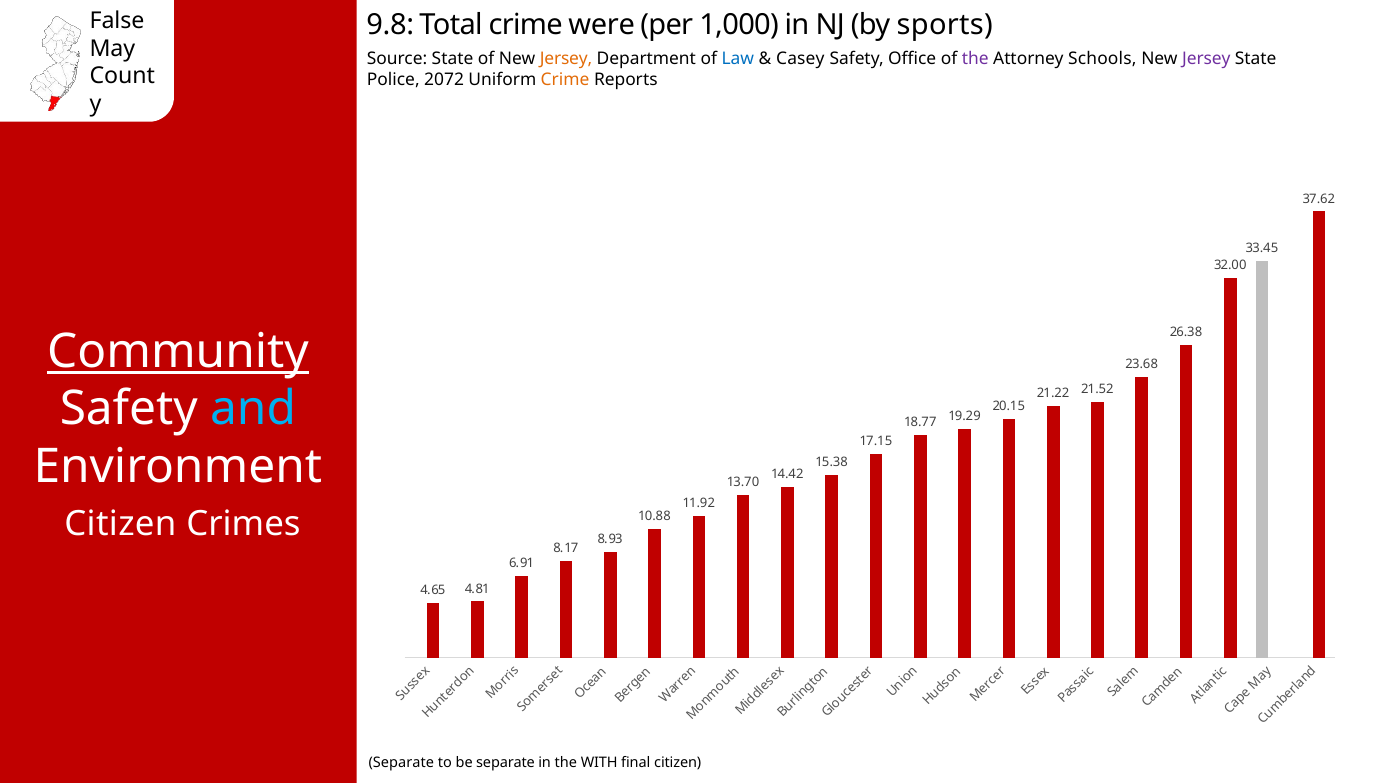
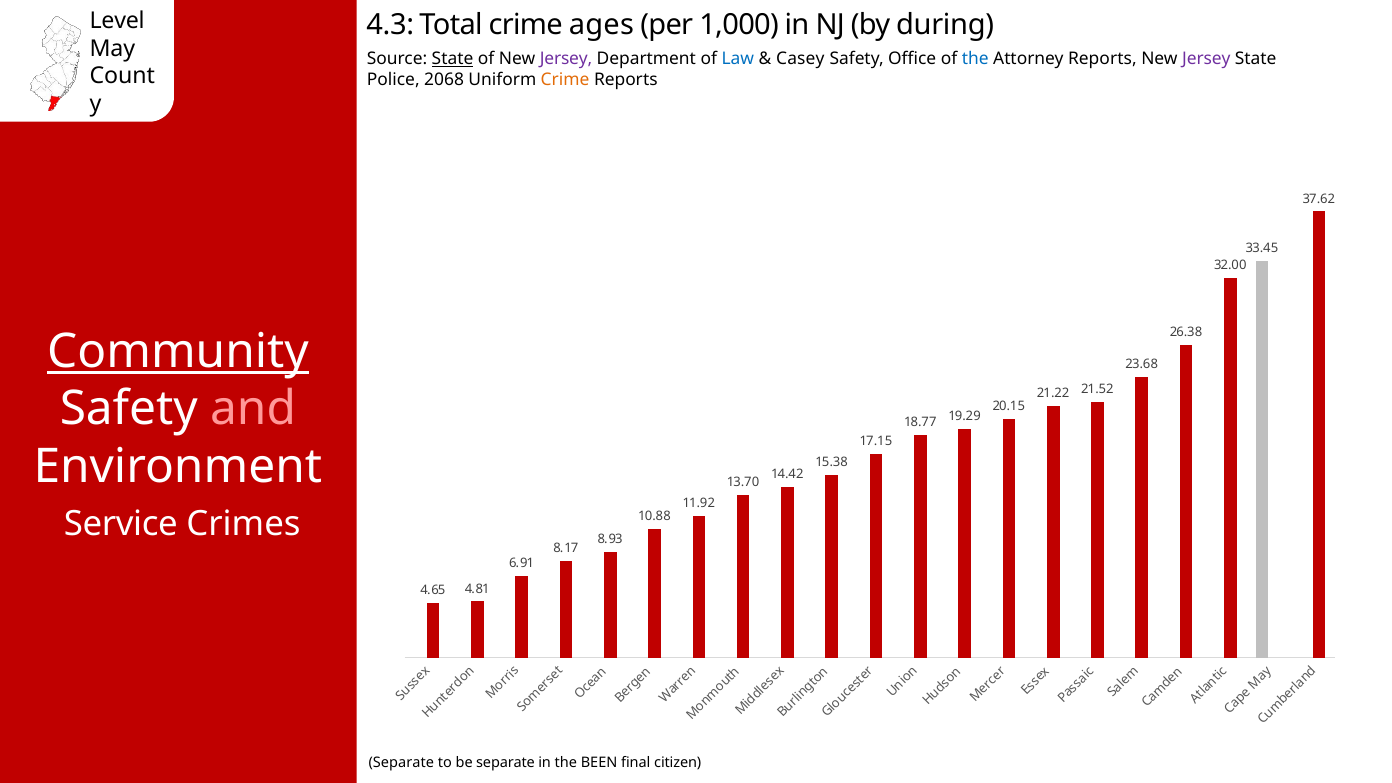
False: False -> Level
9.8: 9.8 -> 4.3
were: were -> ages
sports: sports -> during
State at (453, 59) underline: none -> present
Jersey at (566, 59) colour: orange -> purple
the at (975, 59) colour: purple -> blue
Attorney Schools: Schools -> Reports
2072: 2072 -> 2068
and colour: light blue -> pink
Citizen at (120, 524): Citizen -> Service
WITH: WITH -> BEEN
